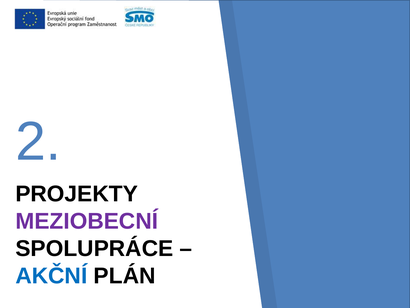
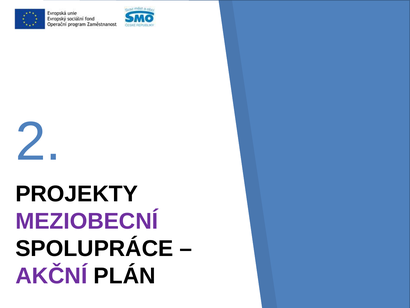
AKČNÍ colour: blue -> purple
